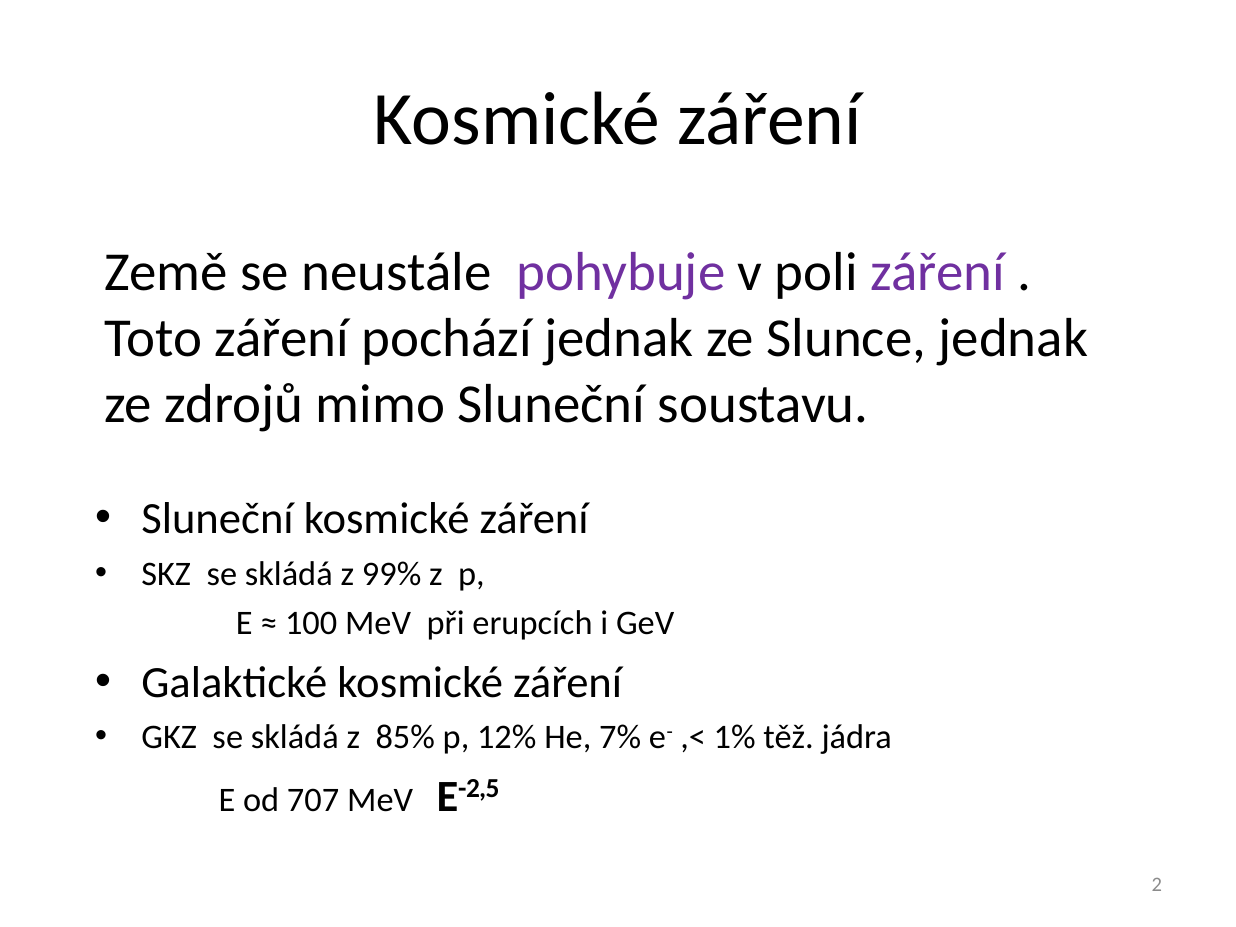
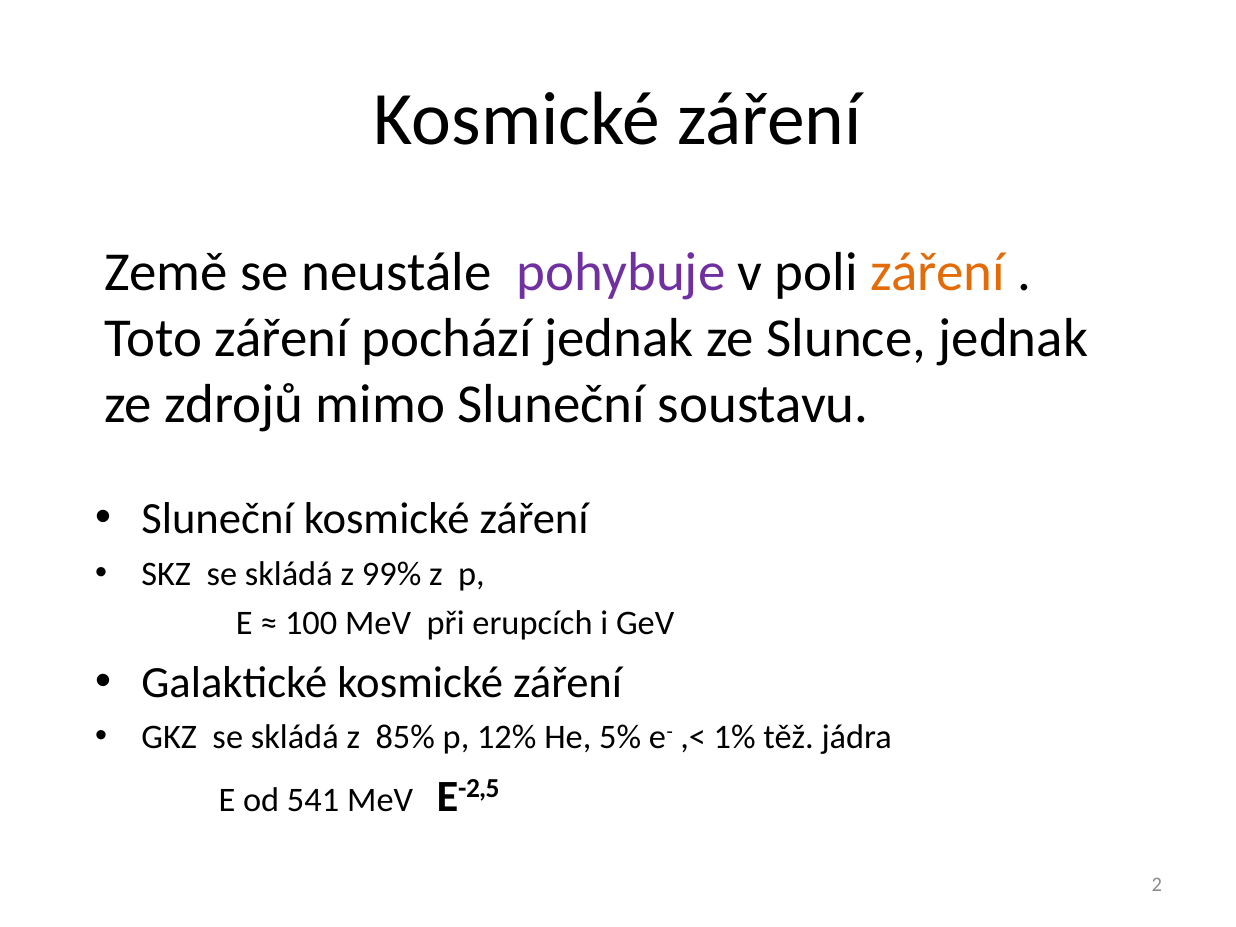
záření at (938, 273) colour: purple -> orange
7%: 7% -> 5%
707: 707 -> 541
